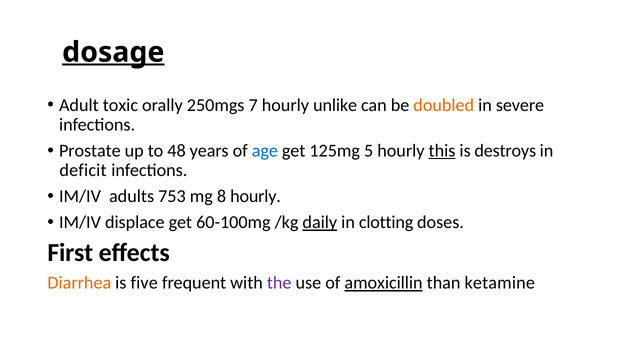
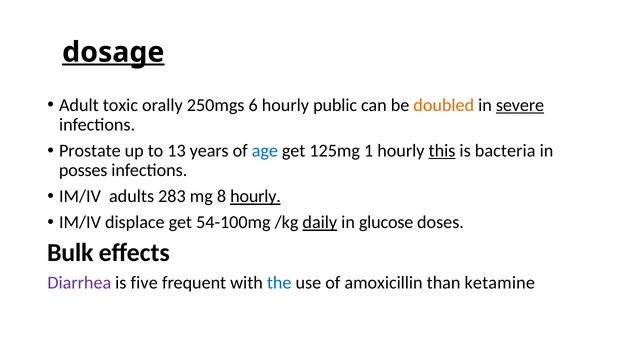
7: 7 -> 6
unlike: unlike -> public
severe underline: none -> present
48: 48 -> 13
5: 5 -> 1
destroys: destroys -> bacteria
deficit: deficit -> posses
753: 753 -> 283
hourly at (256, 196) underline: none -> present
60-100mg: 60-100mg -> 54-100mg
clotting: clotting -> glucose
First: First -> Bulk
Diarrhea colour: orange -> purple
the colour: purple -> blue
amoxicillin underline: present -> none
